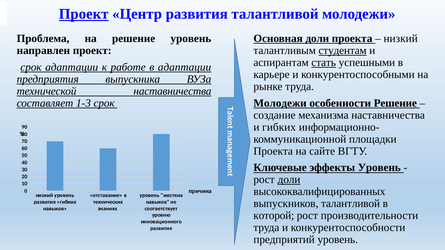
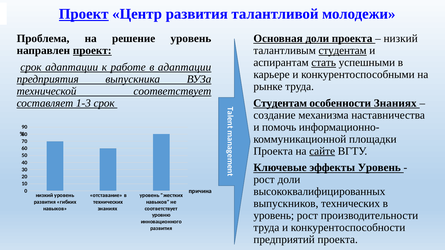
проект at (92, 51) underline: none -> present
технической наставничества: наставничества -> соответствует
Молодежи at (280, 103): Молодежи -> Студентам
особенности Решение: Решение -> Знаниях
и гибких: гибких -> помочь
сайте underline: none -> present
доли at (289, 180) underline: present -> none
выпускников талантливой: талантливой -> технических
которой at (274, 216): которой -> уровень
предприятий уровень: уровень -> проекта
